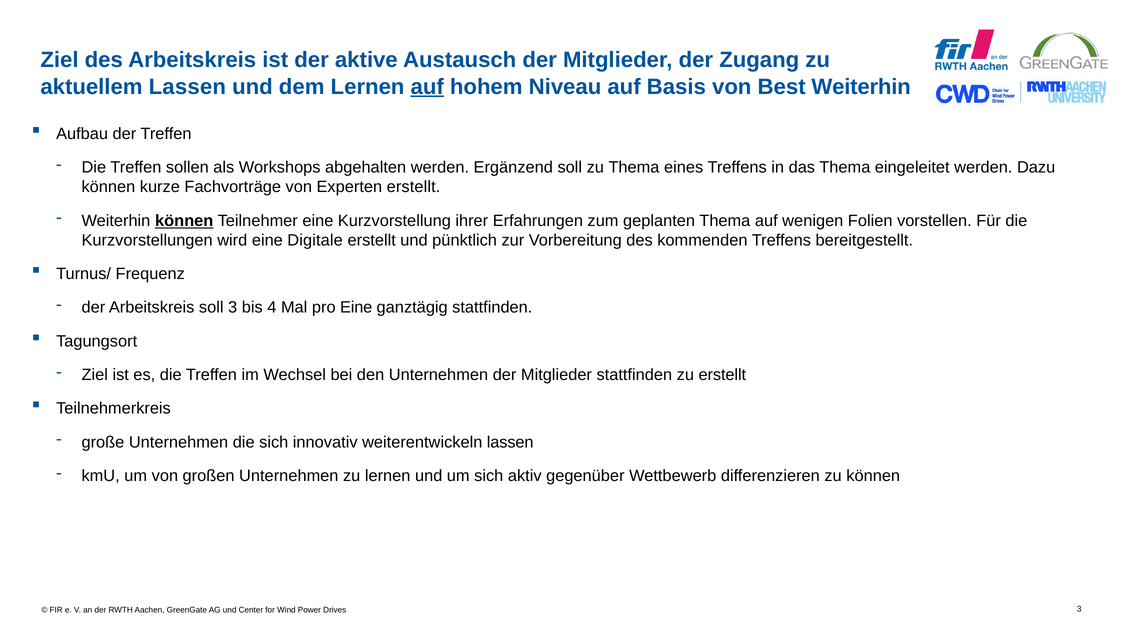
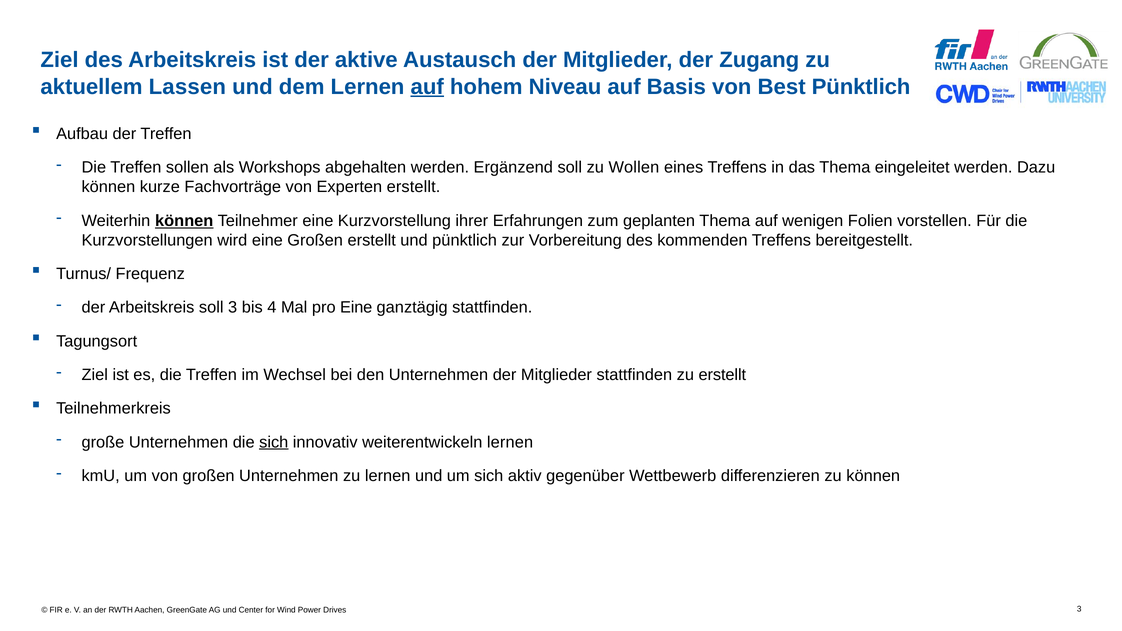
Best Weiterhin: Weiterhin -> Pünktlich
zu Thema: Thema -> Wollen
eine Digitale: Digitale -> Großen
sich at (274, 442) underline: none -> present
weiterentwickeln lassen: lassen -> lernen
